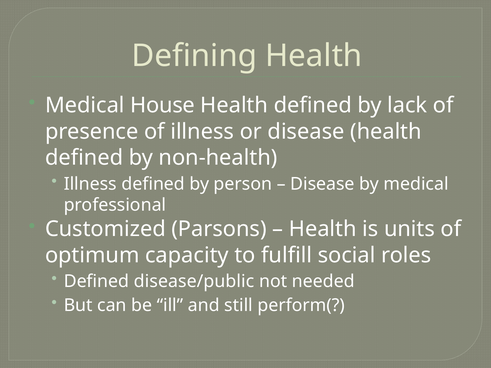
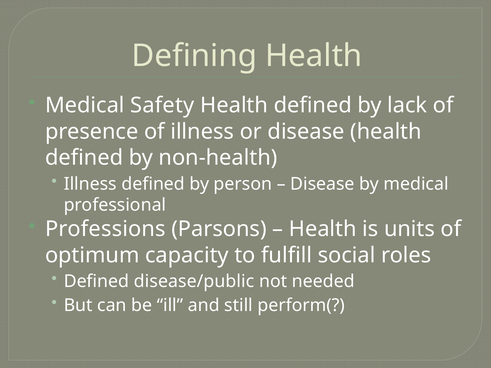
House: House -> Safety
Customized: Customized -> Professions
